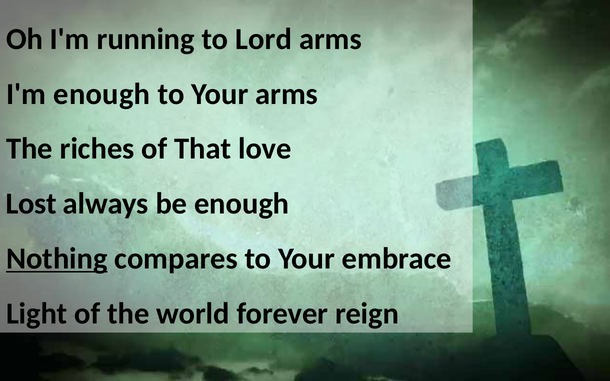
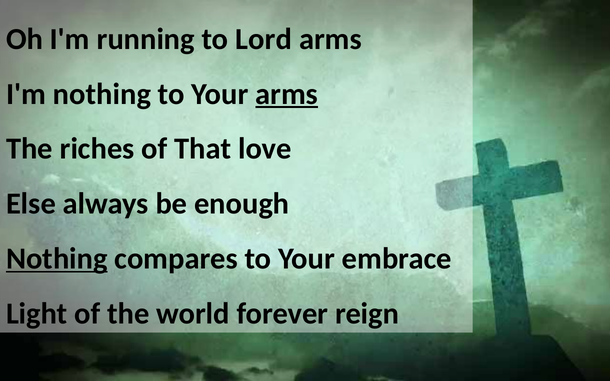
I'm enough: enough -> nothing
arms at (287, 94) underline: none -> present
Lost: Lost -> Else
